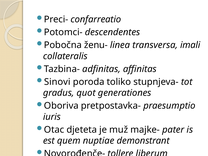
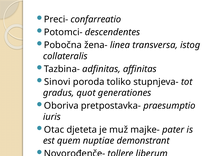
ženu-: ženu- -> žena-
imali: imali -> istog
